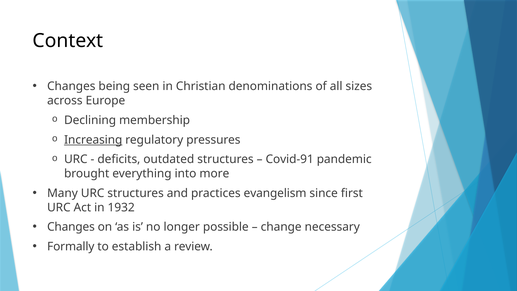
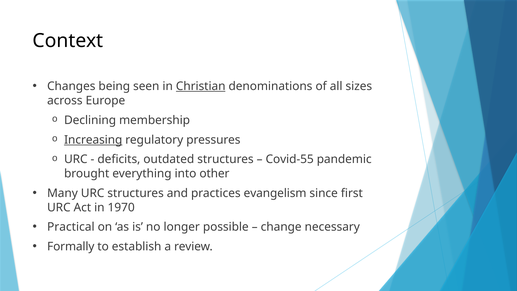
Christian underline: none -> present
Covid-91: Covid-91 -> Covid-55
more: more -> other
1932: 1932 -> 1970
Changes at (71, 227): Changes -> Practical
